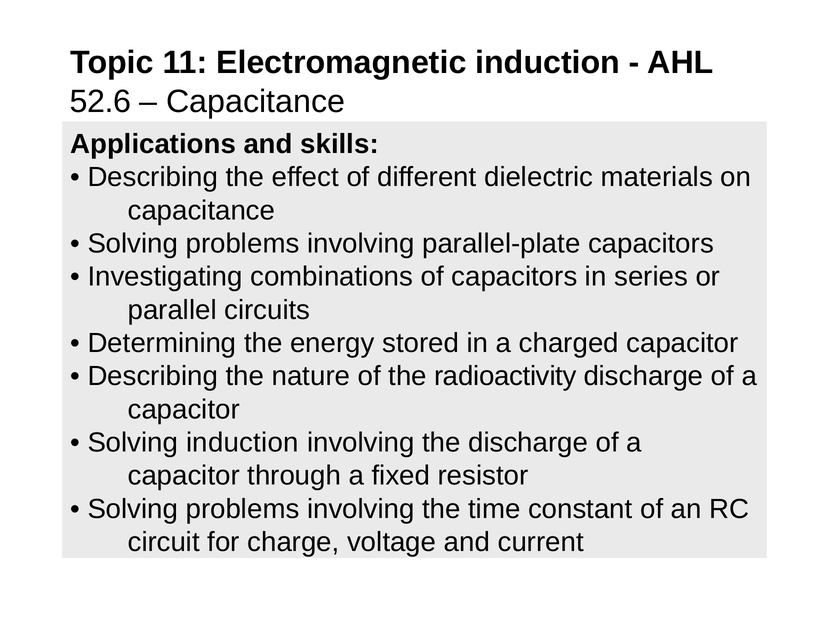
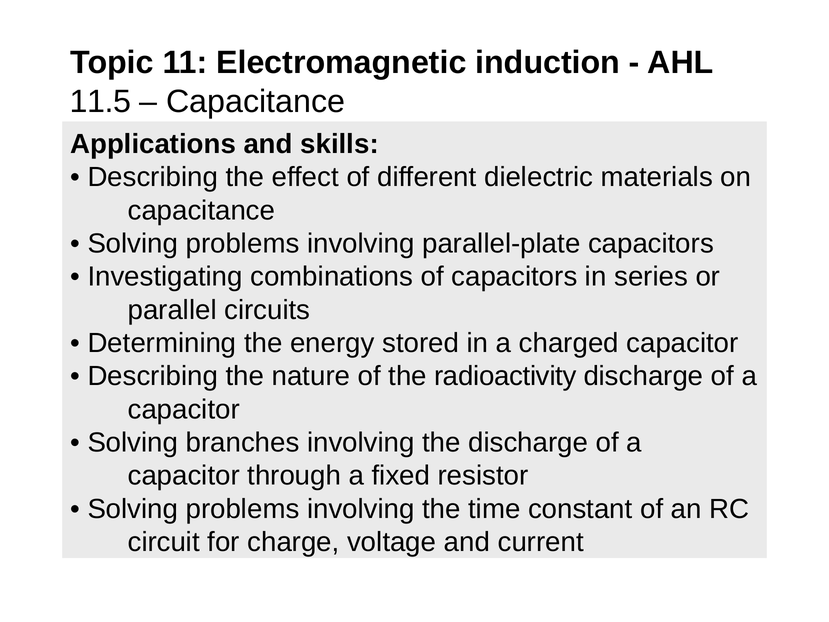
52.6: 52.6 -> 11.5
Solving induction: induction -> branches
